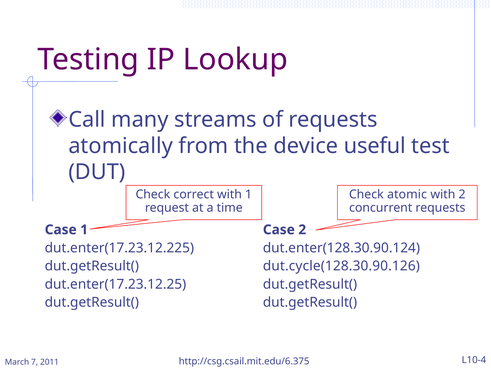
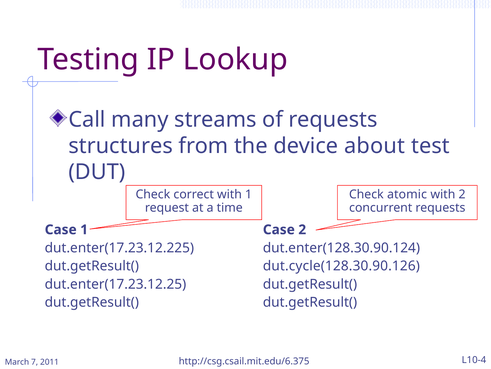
atomically: atomically -> structures
useful: useful -> about
